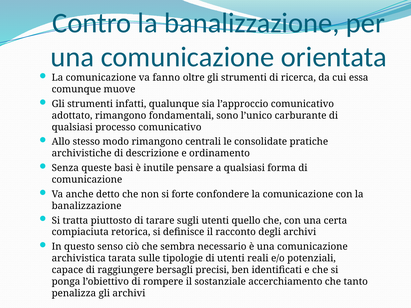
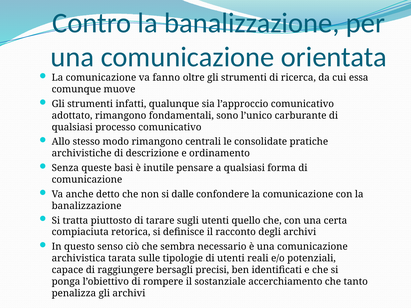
forte: forte -> dalle
